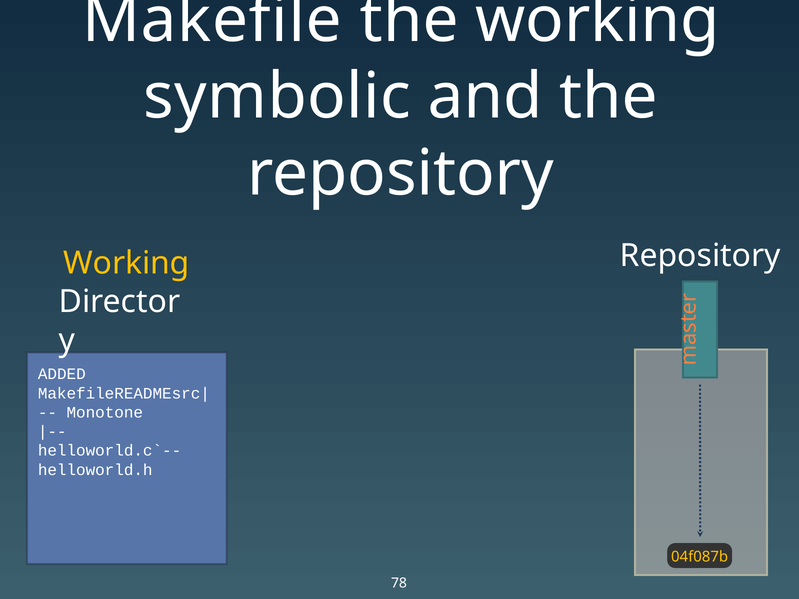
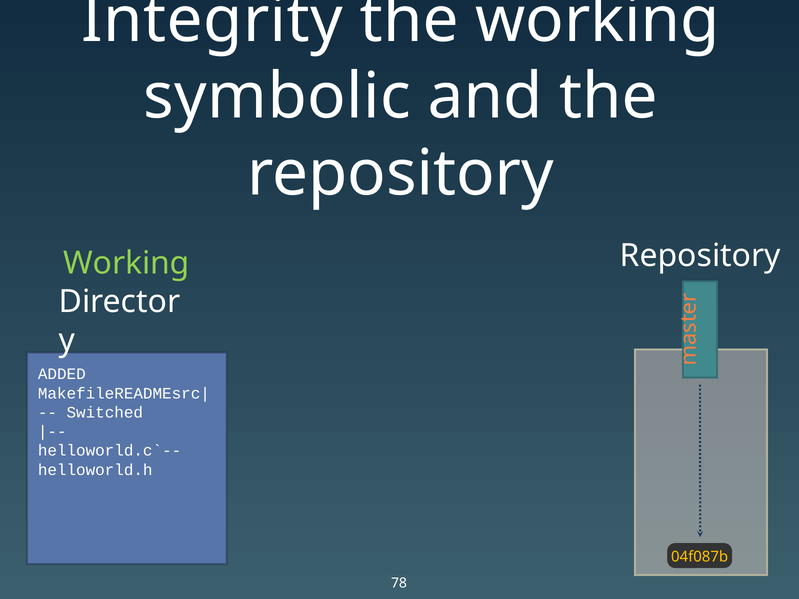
Makefile: Makefile -> Integrity
Working at (126, 263) colour: yellow -> light green
Monotone: Monotone -> Switched
